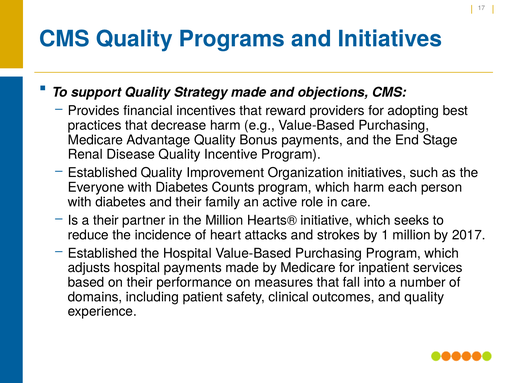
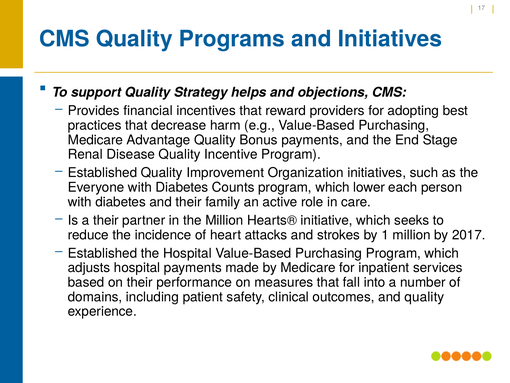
Strategy made: made -> helps
which harm: harm -> lower
